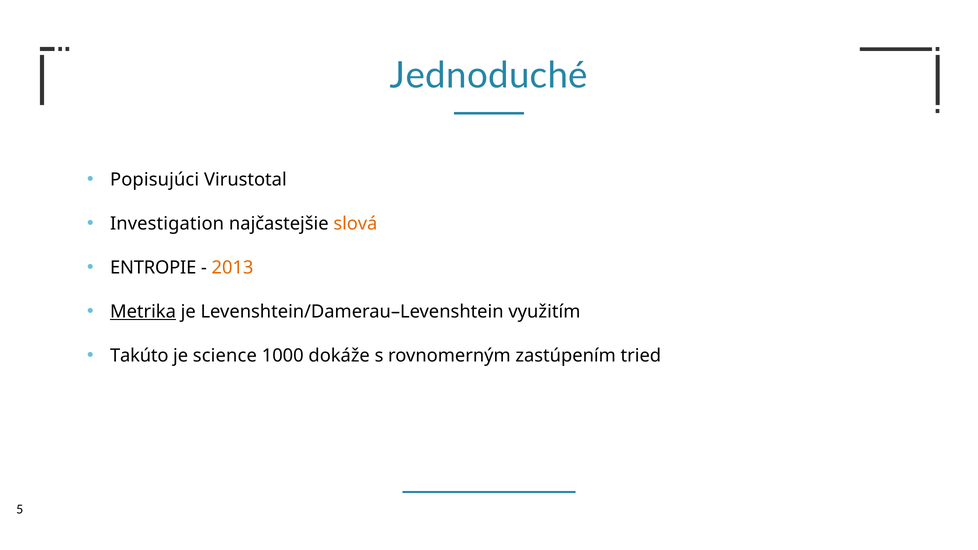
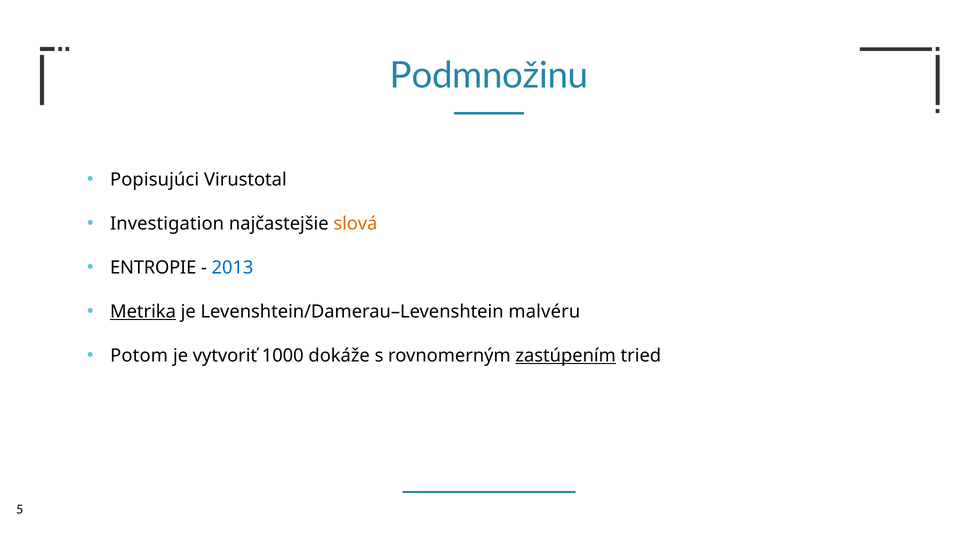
Jednoduché: Jednoduché -> Podmnožinu
2013 colour: orange -> blue
využitím: využitím -> malvéru
Takúto: Takúto -> Potom
science: science -> vytvoriť
zastúpením underline: none -> present
